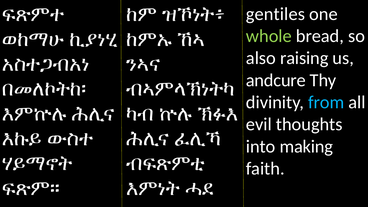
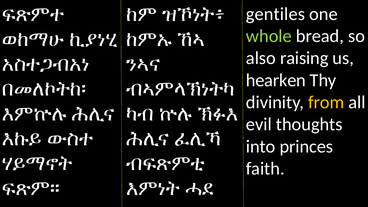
andcure: andcure -> hearken
from colour: light blue -> yellow
making: making -> princes
